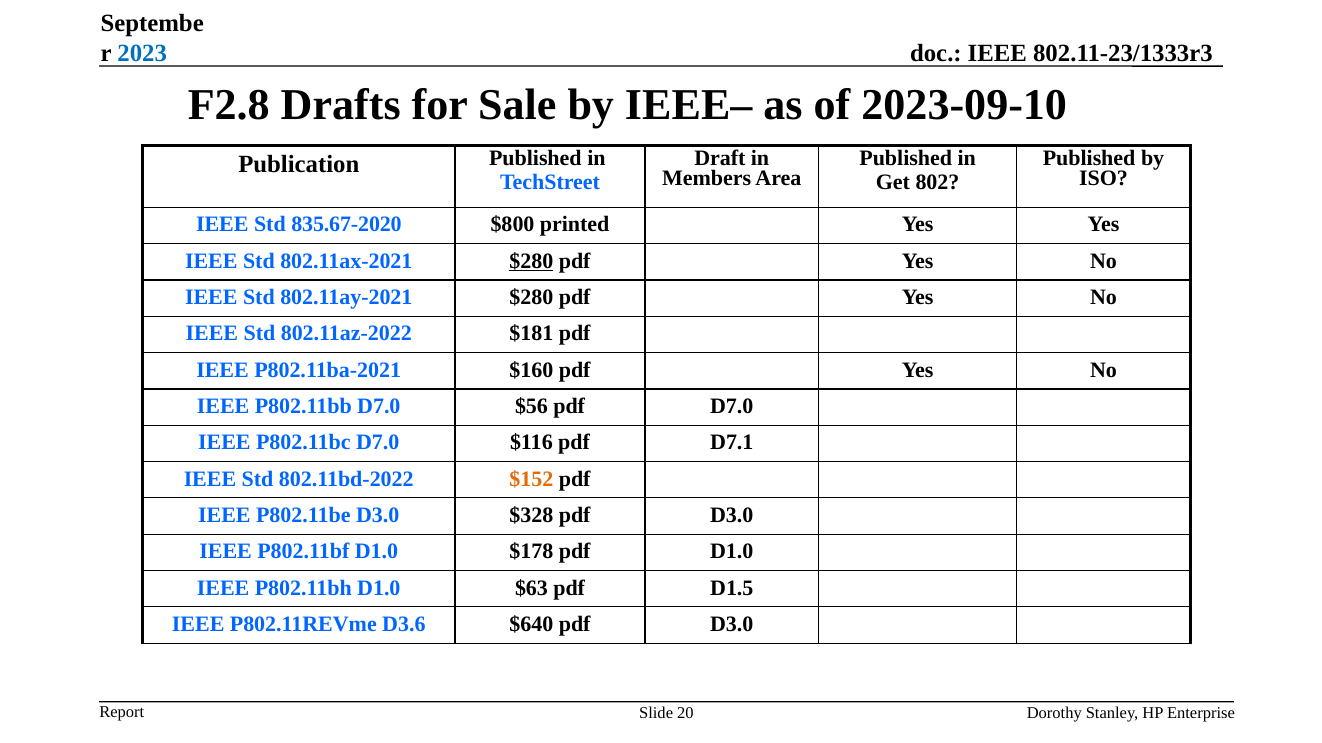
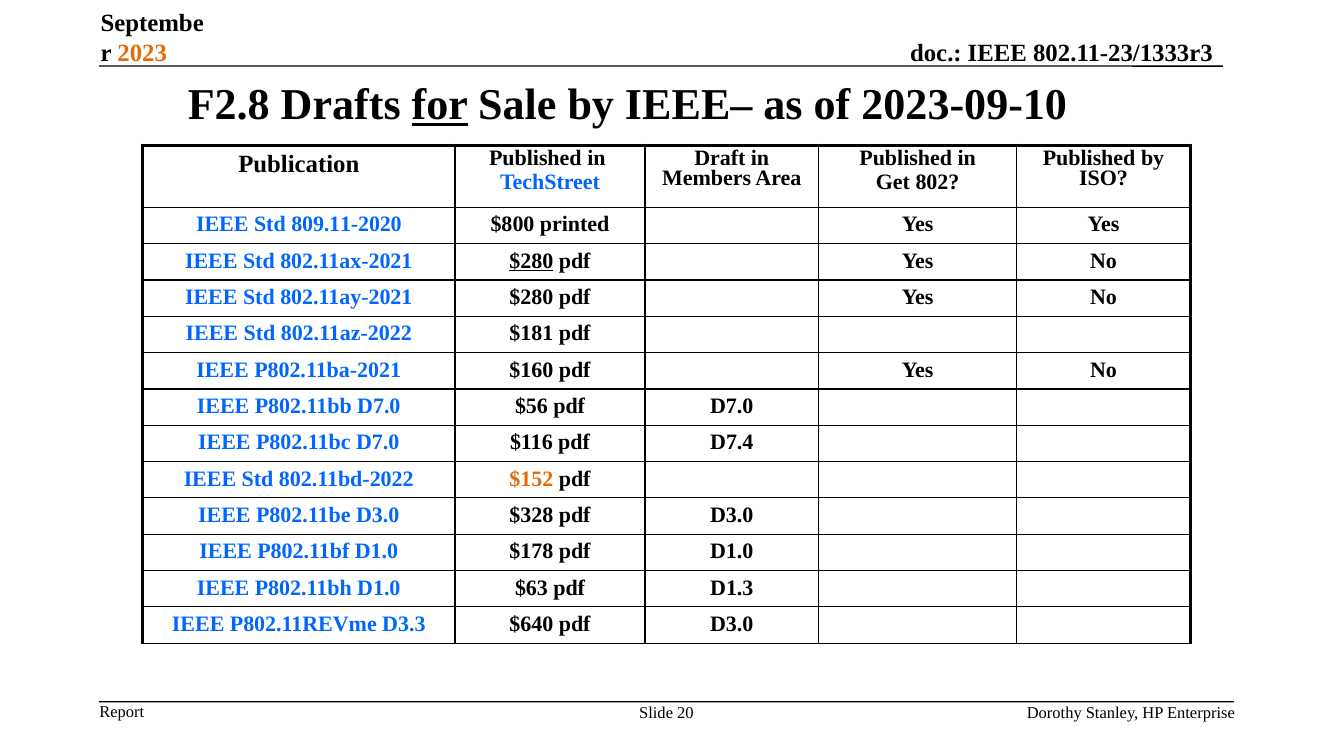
2023 colour: blue -> orange
for underline: none -> present
835.67-2020: 835.67-2020 -> 809.11-2020
D7.1: D7.1 -> D7.4
D1.5: D1.5 -> D1.3
D3.6: D3.6 -> D3.3
